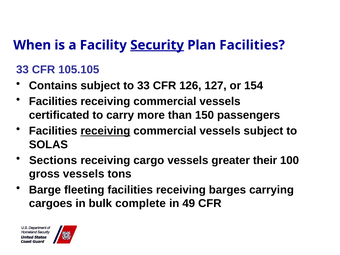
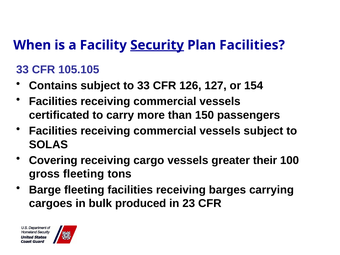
receiving at (105, 131) underline: present -> none
Sections: Sections -> Covering
gross vessels: vessels -> fleeting
complete: complete -> produced
49: 49 -> 23
